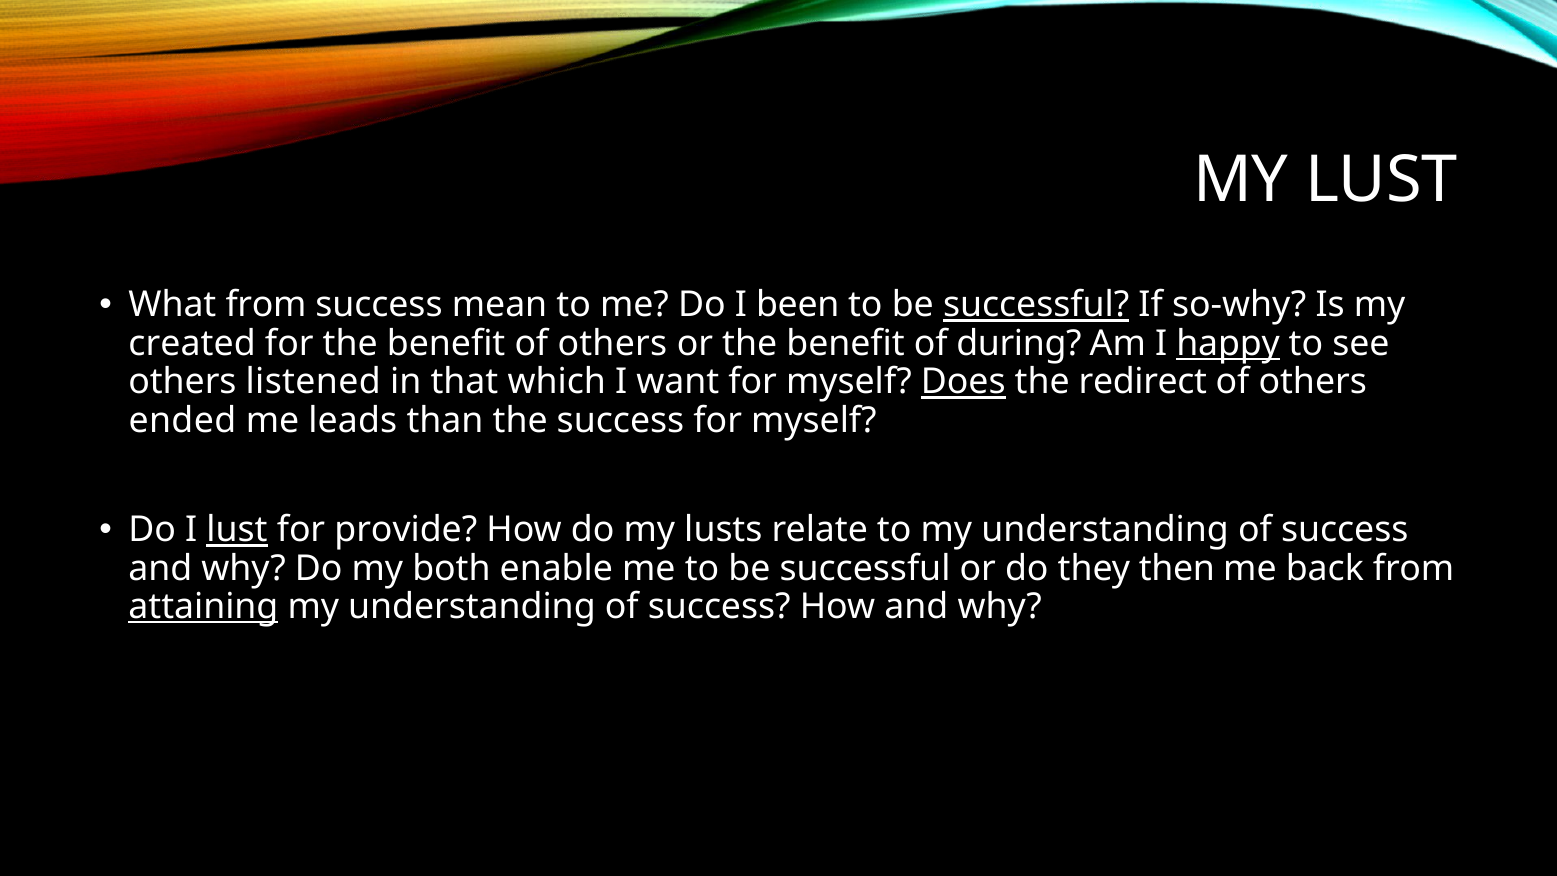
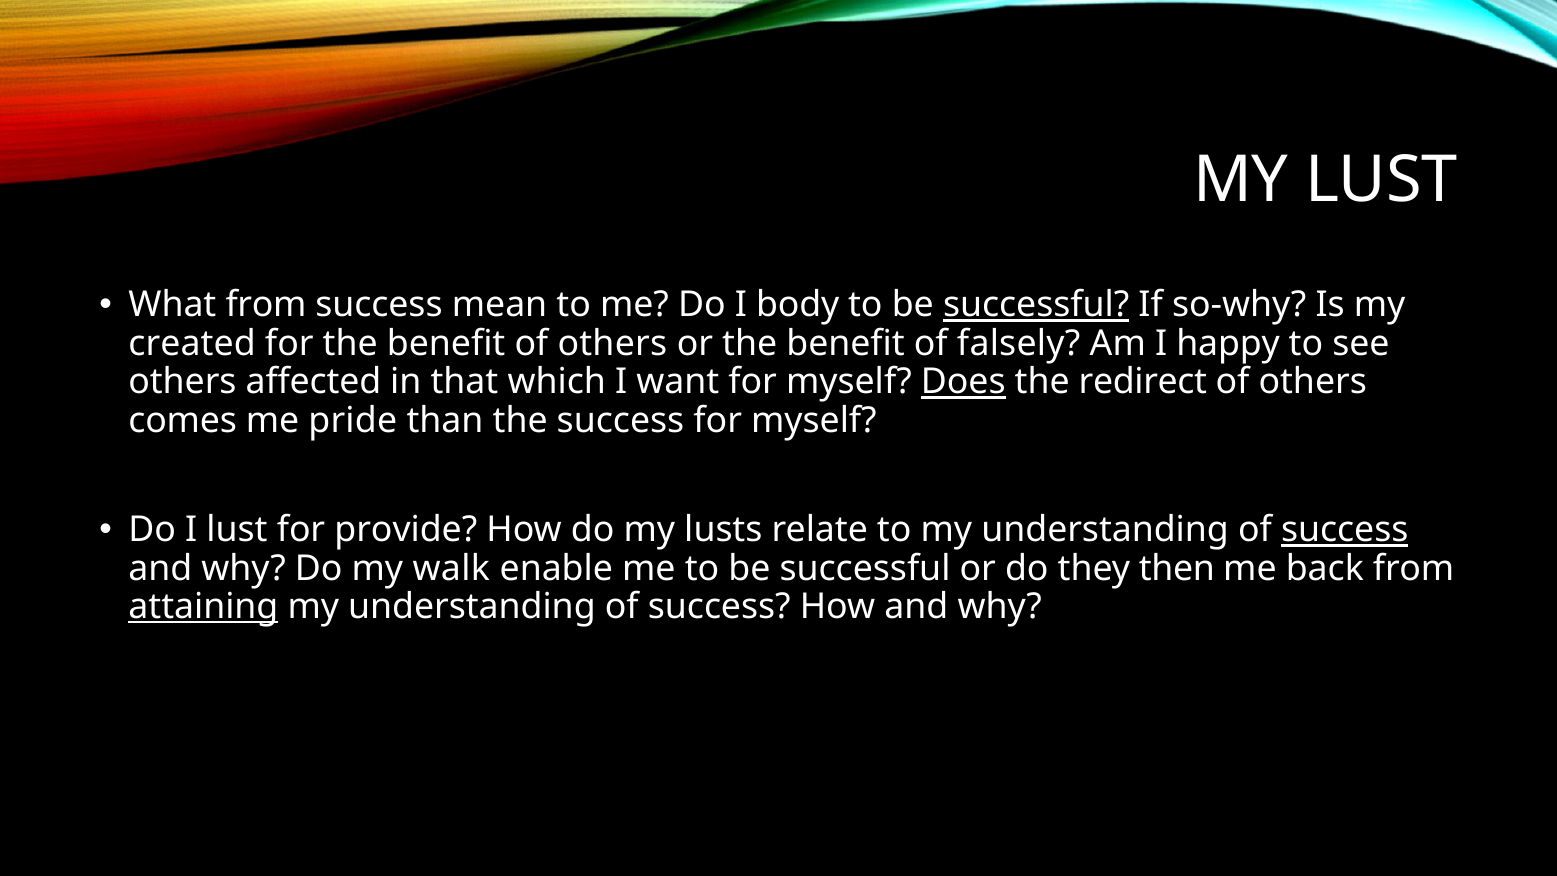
been: been -> body
during: during -> falsely
happy underline: present -> none
listened: listened -> affected
ended: ended -> comes
leads: leads -> pride
lust at (237, 530) underline: present -> none
success at (1345, 530) underline: none -> present
both: both -> walk
